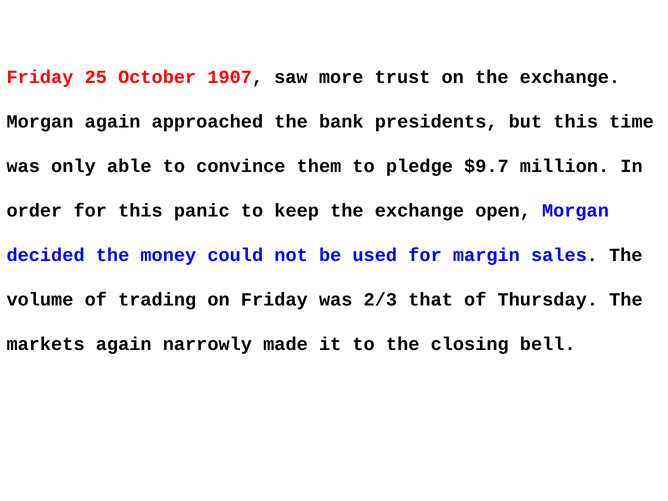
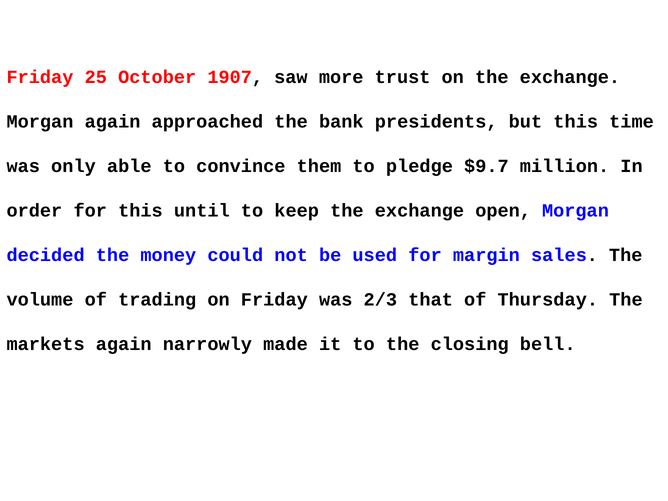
panic: panic -> until
